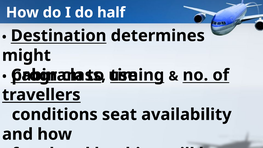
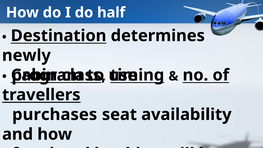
might: might -> newly
conditions: conditions -> purchases
